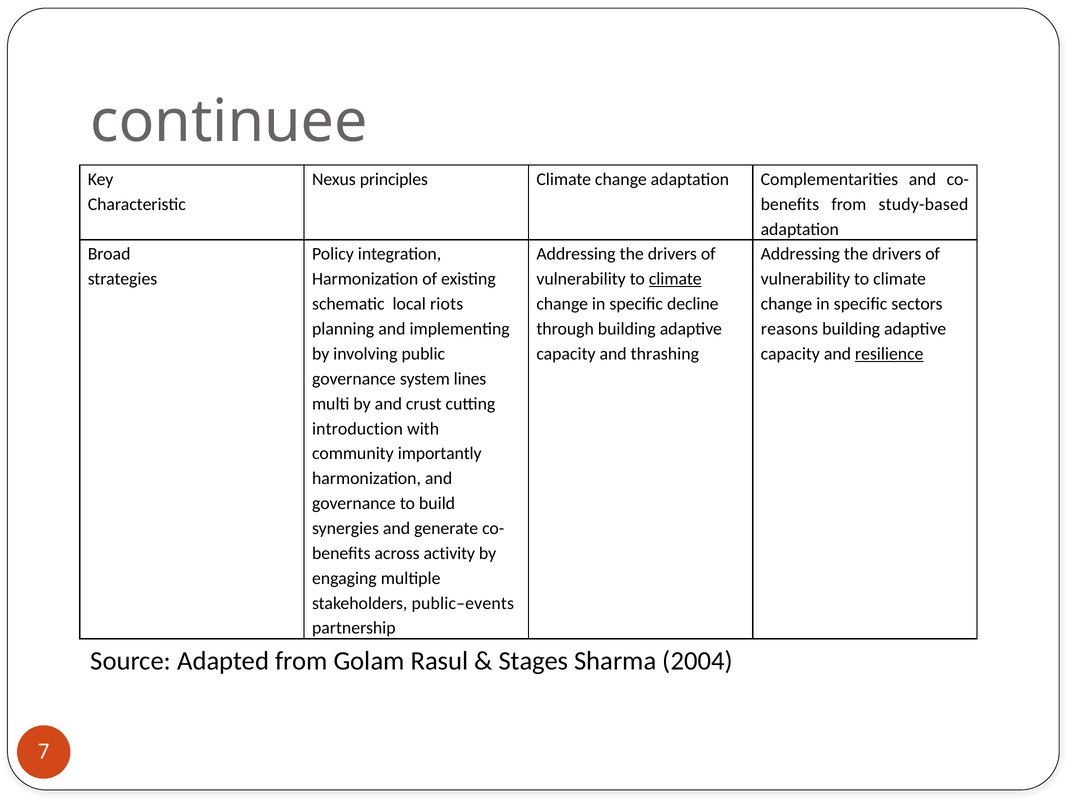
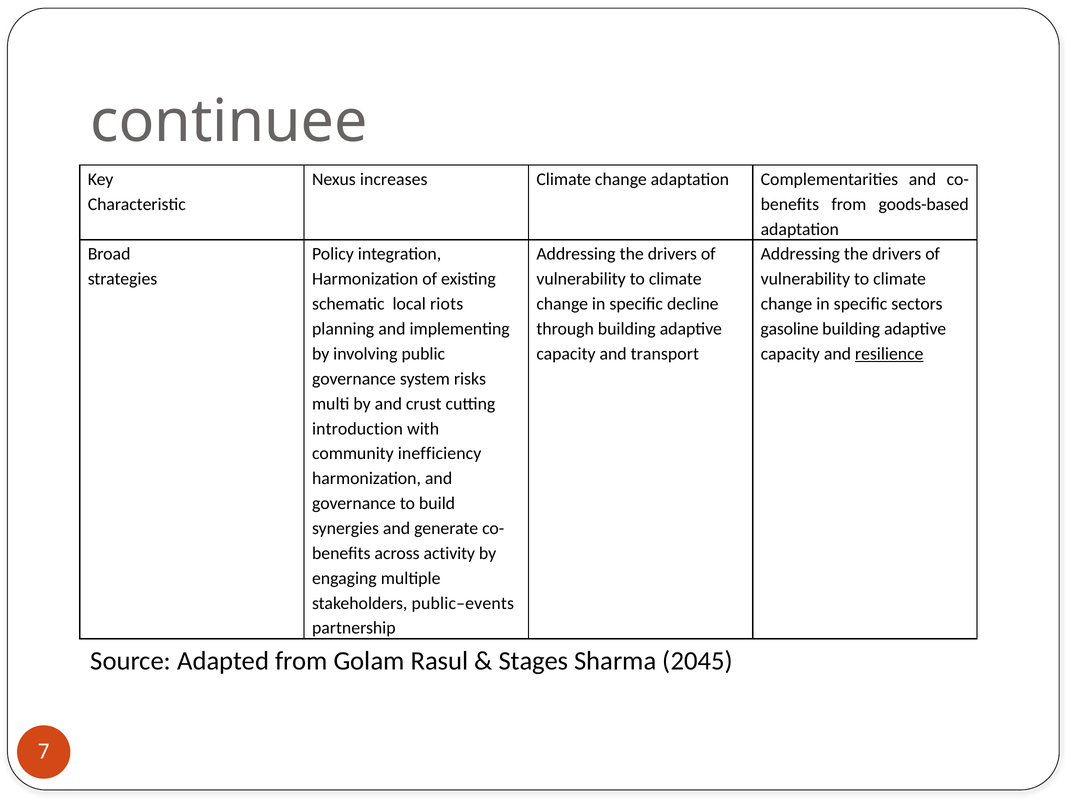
principles: principles -> increases
study-based: study-based -> goods-based
climate at (675, 279) underline: present -> none
reasons: reasons -> gasoline
thrashing: thrashing -> transport
lines: lines -> risks
importantly: importantly -> inefficiency
2004: 2004 -> 2045
